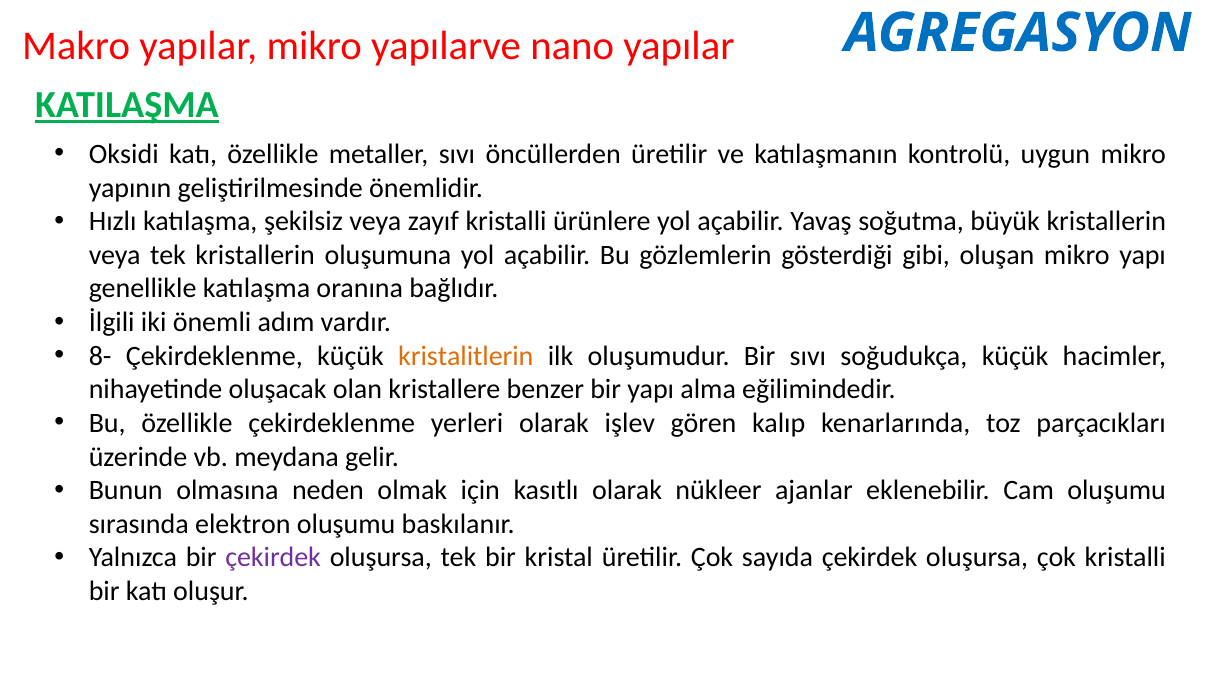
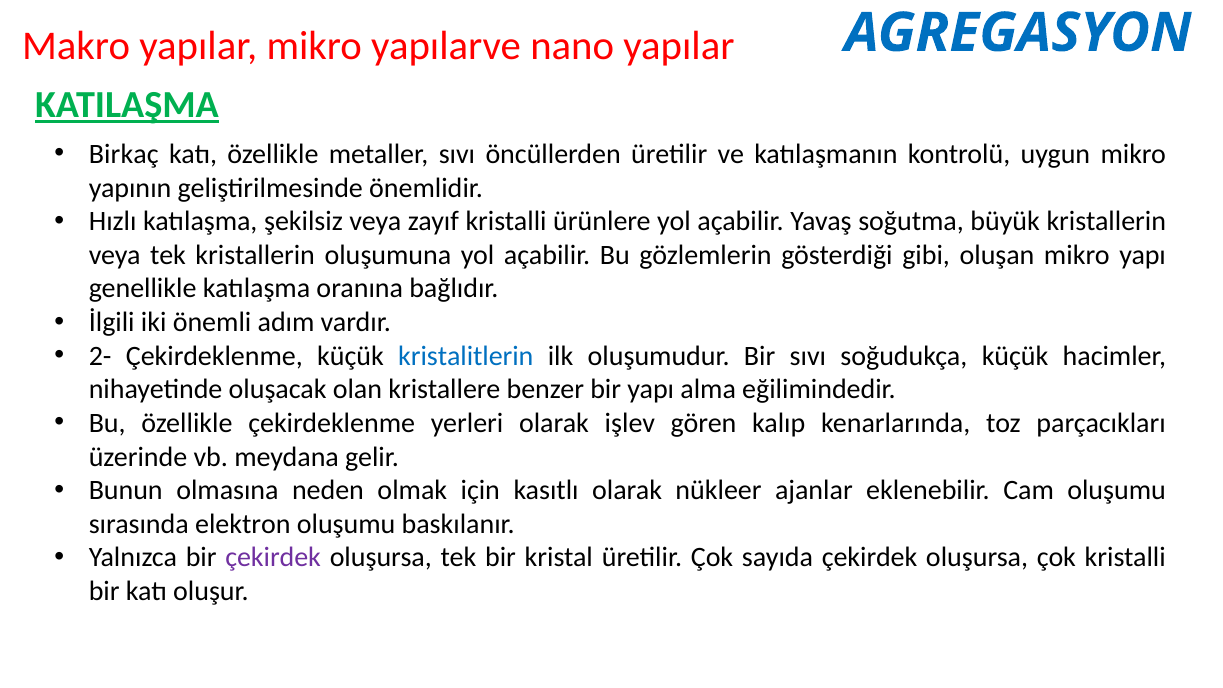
Oksidi: Oksidi -> Birkaç
8-: 8- -> 2-
kristalitlerin colour: orange -> blue
